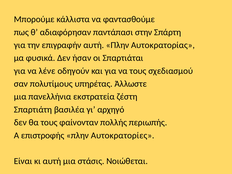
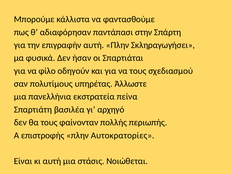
Αυτοκρατορίας: Αυτοκρατορίας -> Σκληραγωγήσει
λένε: λένε -> φίλο
ζέστη: ζέστη -> πείνα
